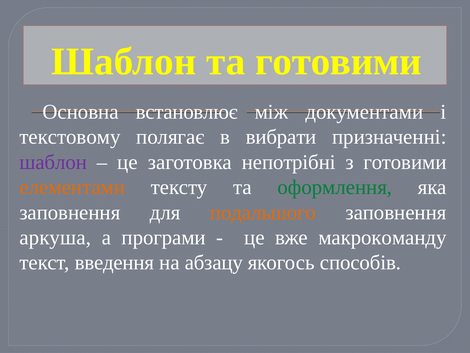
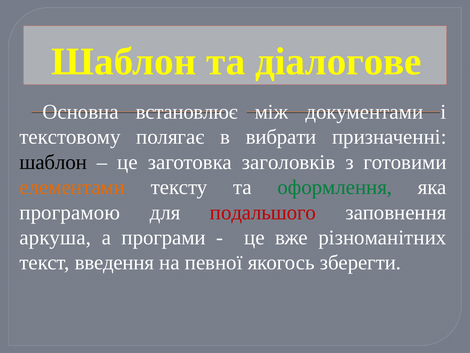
та готовими: готовими -> діалогове
шаблон at (53, 162) colour: purple -> black
непотрібні: непотрібні -> заголовків
заповнення at (70, 212): заповнення -> програмою
подальшого colour: orange -> red
макрокоманду: макрокоманду -> різноманітних
абзацу: абзацу -> певної
способів: способів -> зберегти
